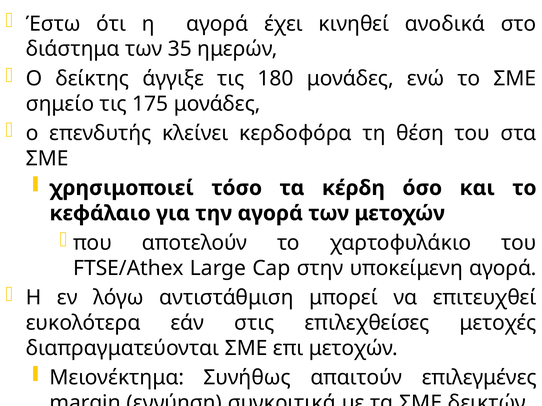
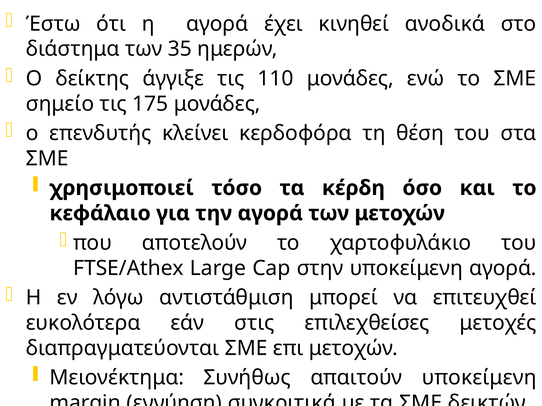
180: 180 -> 110
απαιτούν επιλεγμένες: επιλεγμένες -> υποκείμενη
